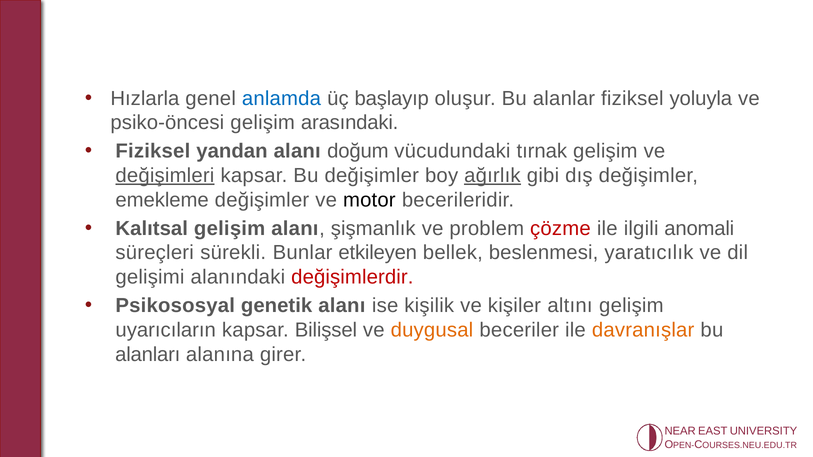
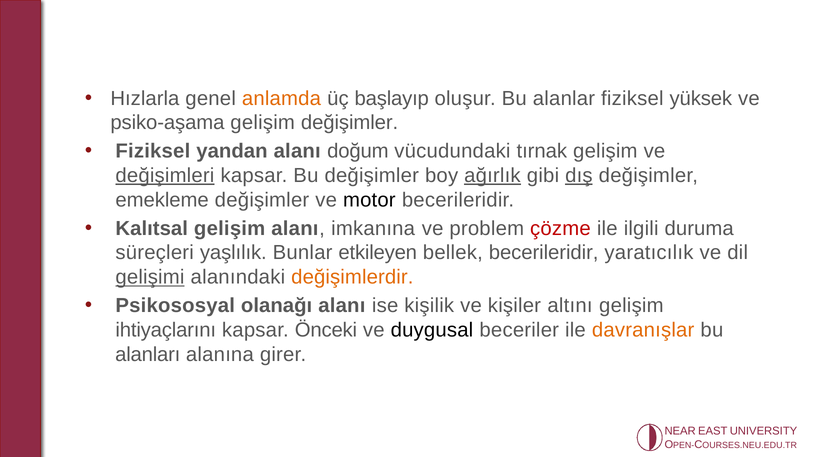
anlamda colour: blue -> orange
yoluyla: yoluyla -> yüksek
psiko-öncesi: psiko-öncesi -> psiko-aşama
gelişim arasındaki: arasındaki -> değişimler
dış underline: none -> present
şişmanlık: şişmanlık -> imkanına
anomali: anomali -> duruma
sürekli: sürekli -> yaşlılık
bellek beslenmesi: beslenmesi -> becerileridir
gelişimi underline: none -> present
değişimlerdir colour: red -> orange
genetik: genetik -> olanağı
uyarıcıların: uyarıcıların -> ihtiyaçlarını
Bilişsel: Bilişsel -> Önceki
duygusal colour: orange -> black
